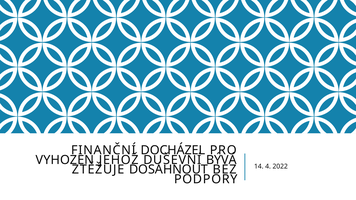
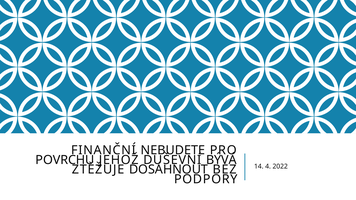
DOCHÁZEL: DOCHÁZEL -> NEBUDETE
VYHOZEN: VYHOZEN -> POVRCHU
